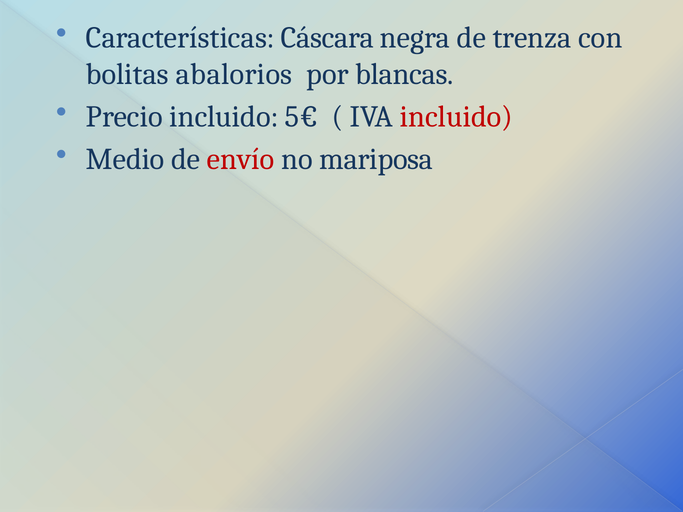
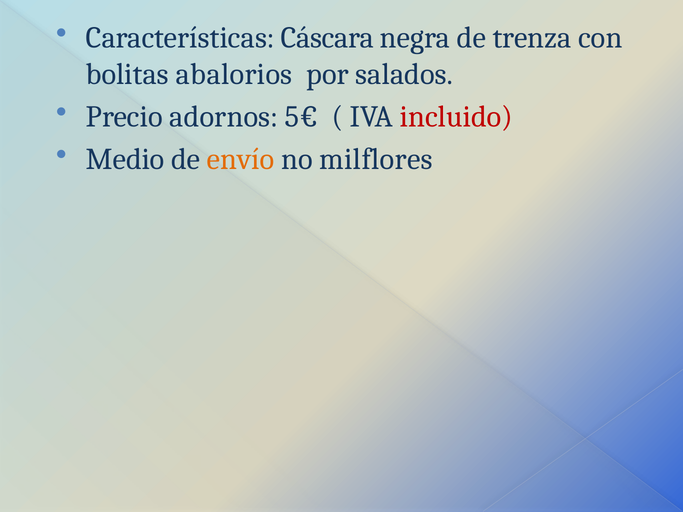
blancas: blancas -> salados
Precio incluido: incluido -> adornos
envío colour: red -> orange
mariposa: mariposa -> milflores
